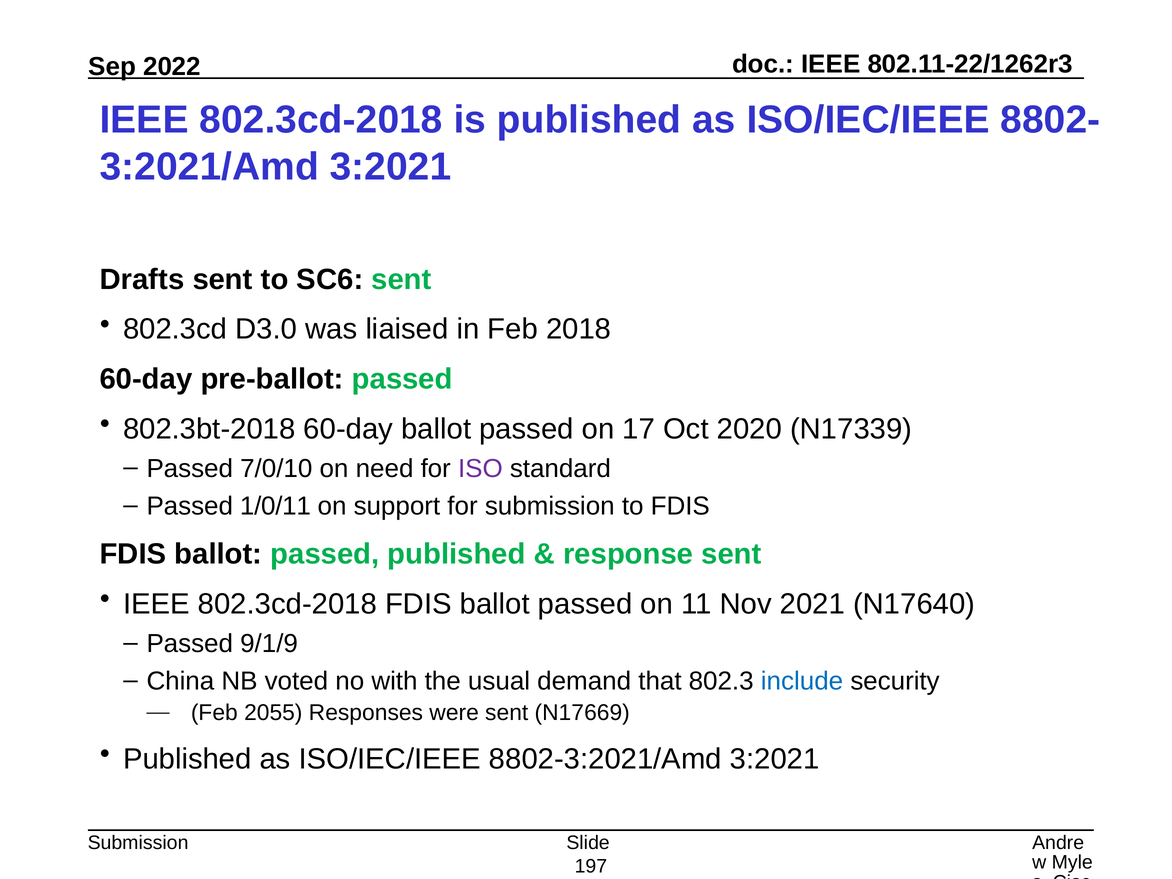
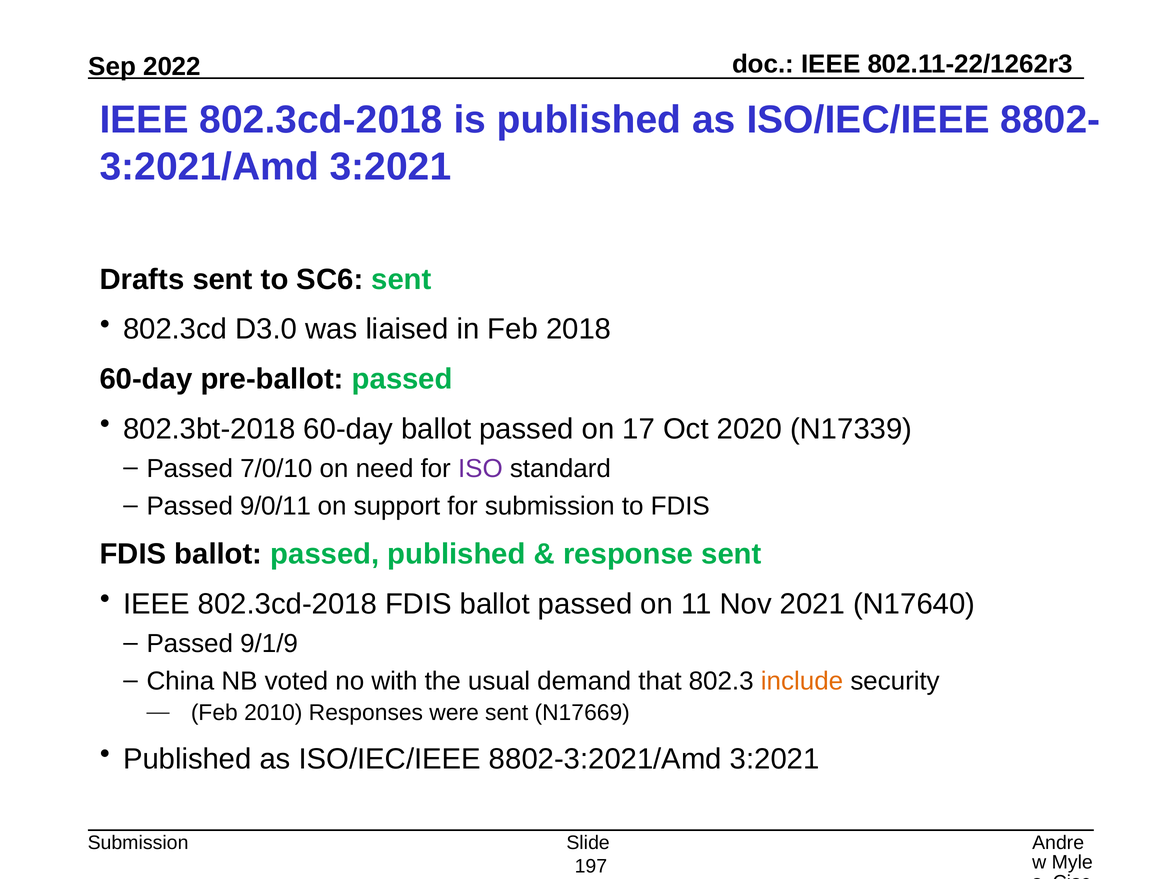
1/0/11: 1/0/11 -> 9/0/11
include colour: blue -> orange
2055: 2055 -> 2010
